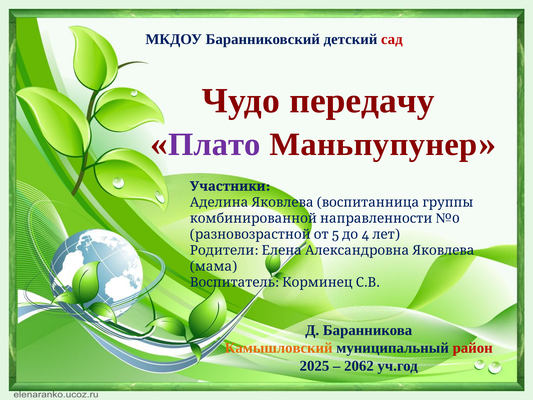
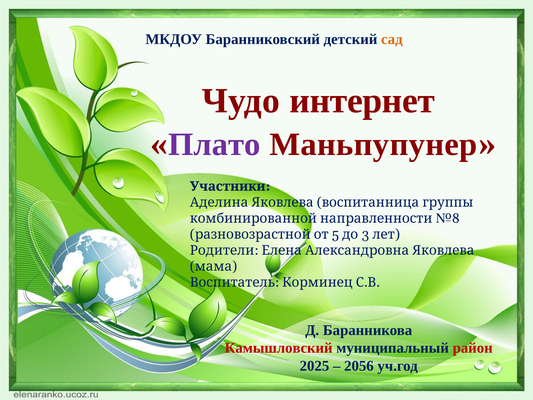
сад colour: red -> orange
передачу: передачу -> интернет
№0: №0 -> №8
4: 4 -> 3
Камышловский colour: orange -> red
2062: 2062 -> 2056
